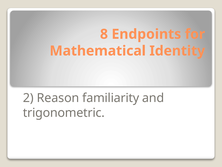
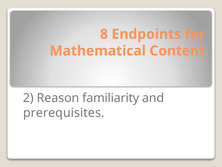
Identity: Identity -> Content
trigonometric: trigonometric -> prerequisites
